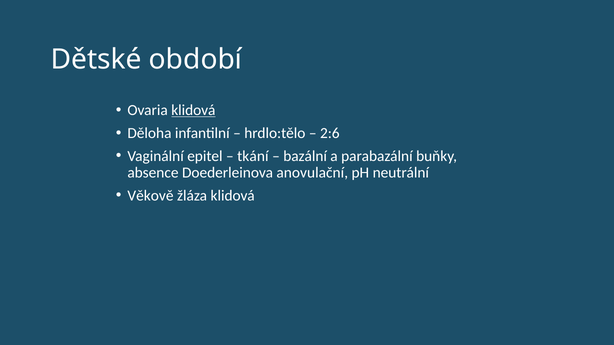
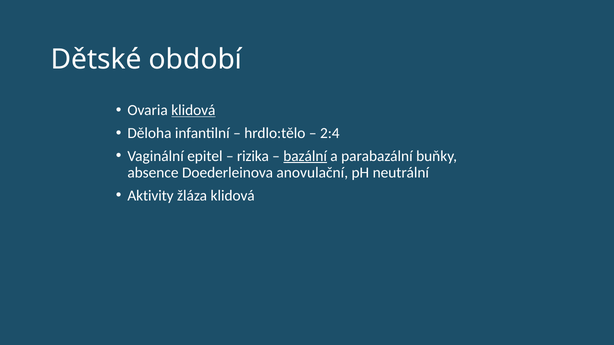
2:6: 2:6 -> 2:4
tkání: tkání -> rizika
bazální underline: none -> present
Věkově: Věkově -> Aktivity
